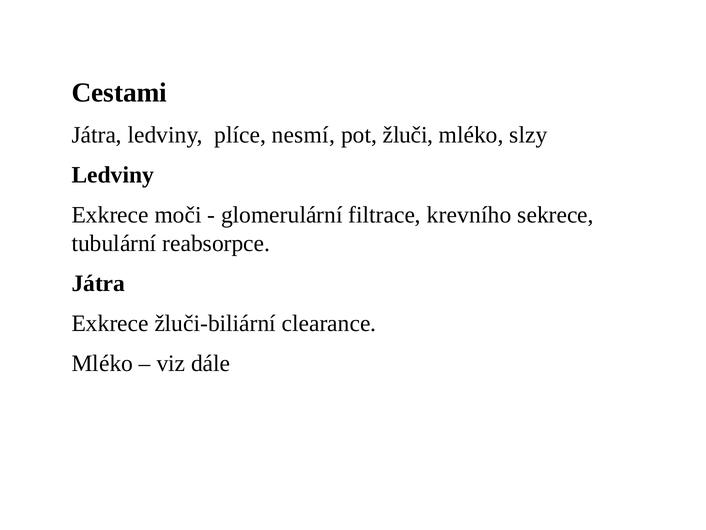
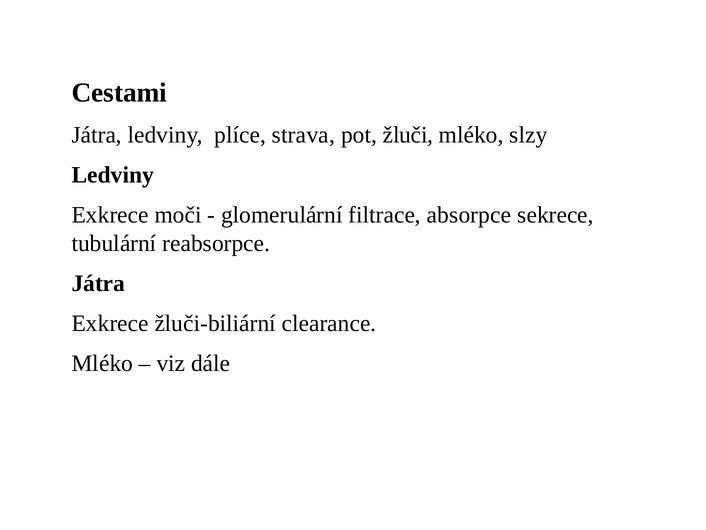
nesmí: nesmí -> strava
krevního: krevního -> absorpce
